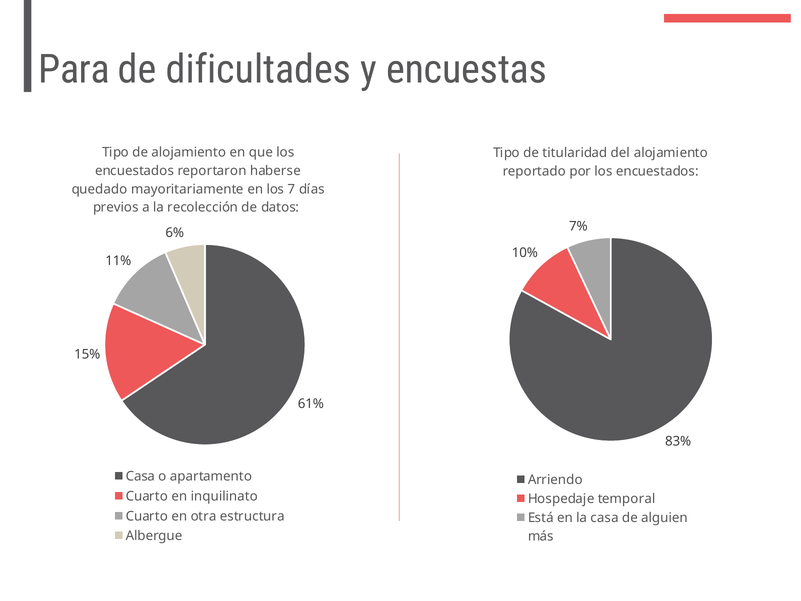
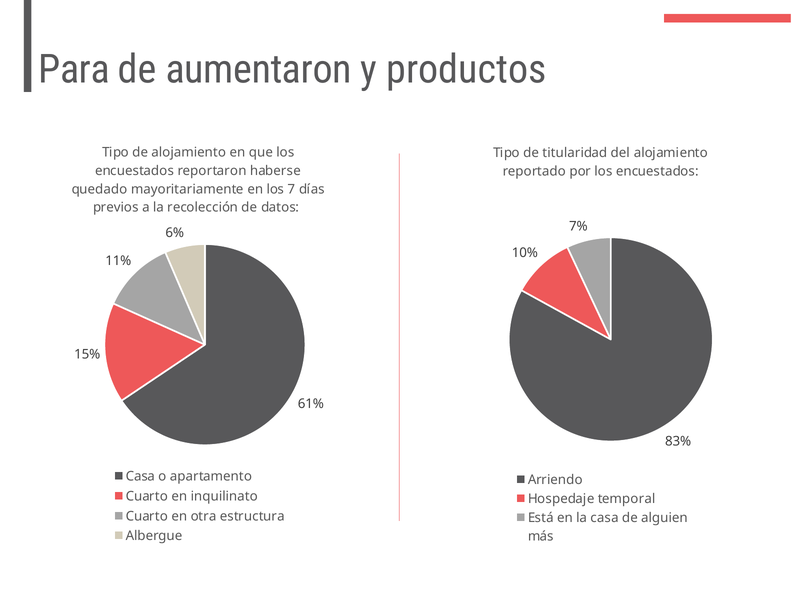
dificultades: dificultades -> aumentaron
encuestas: encuestas -> productos
